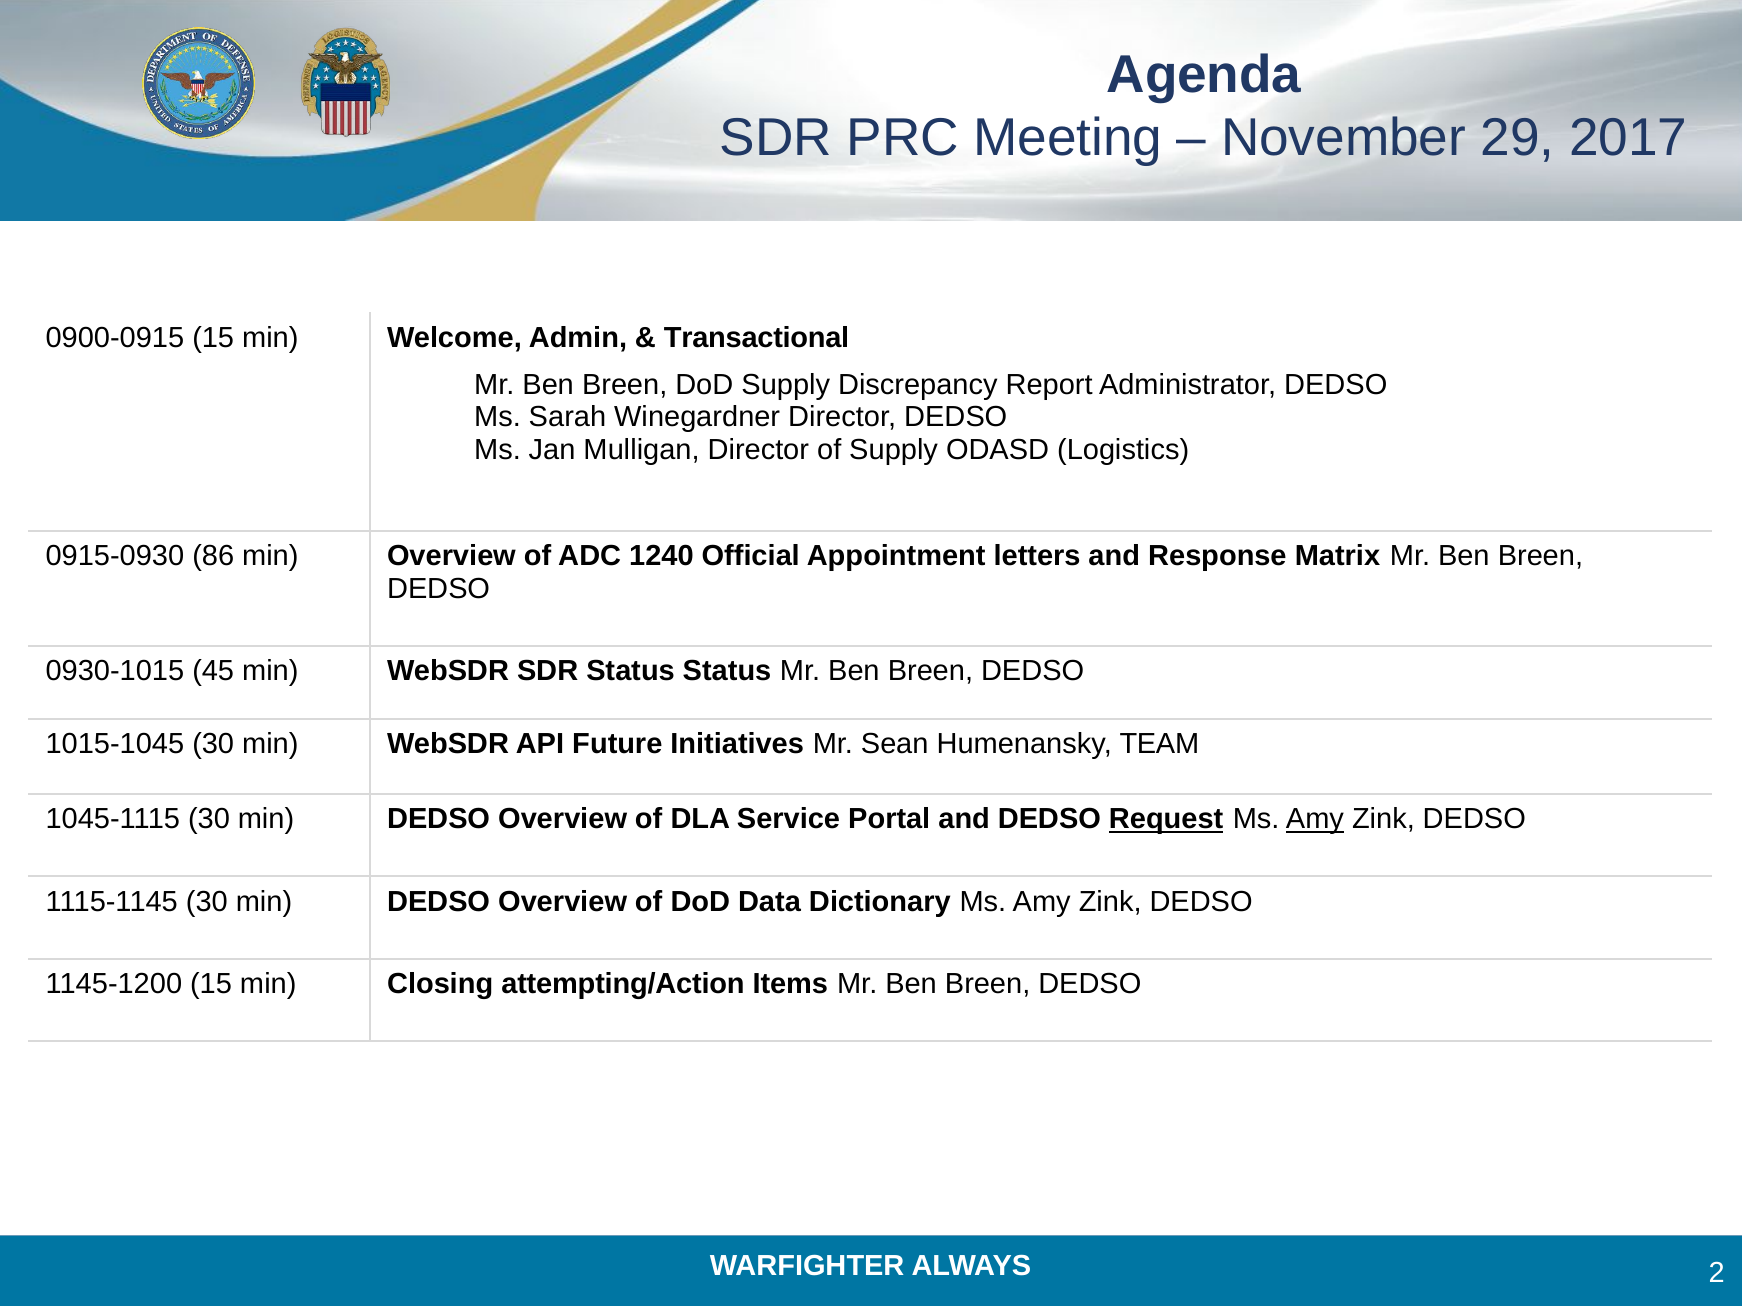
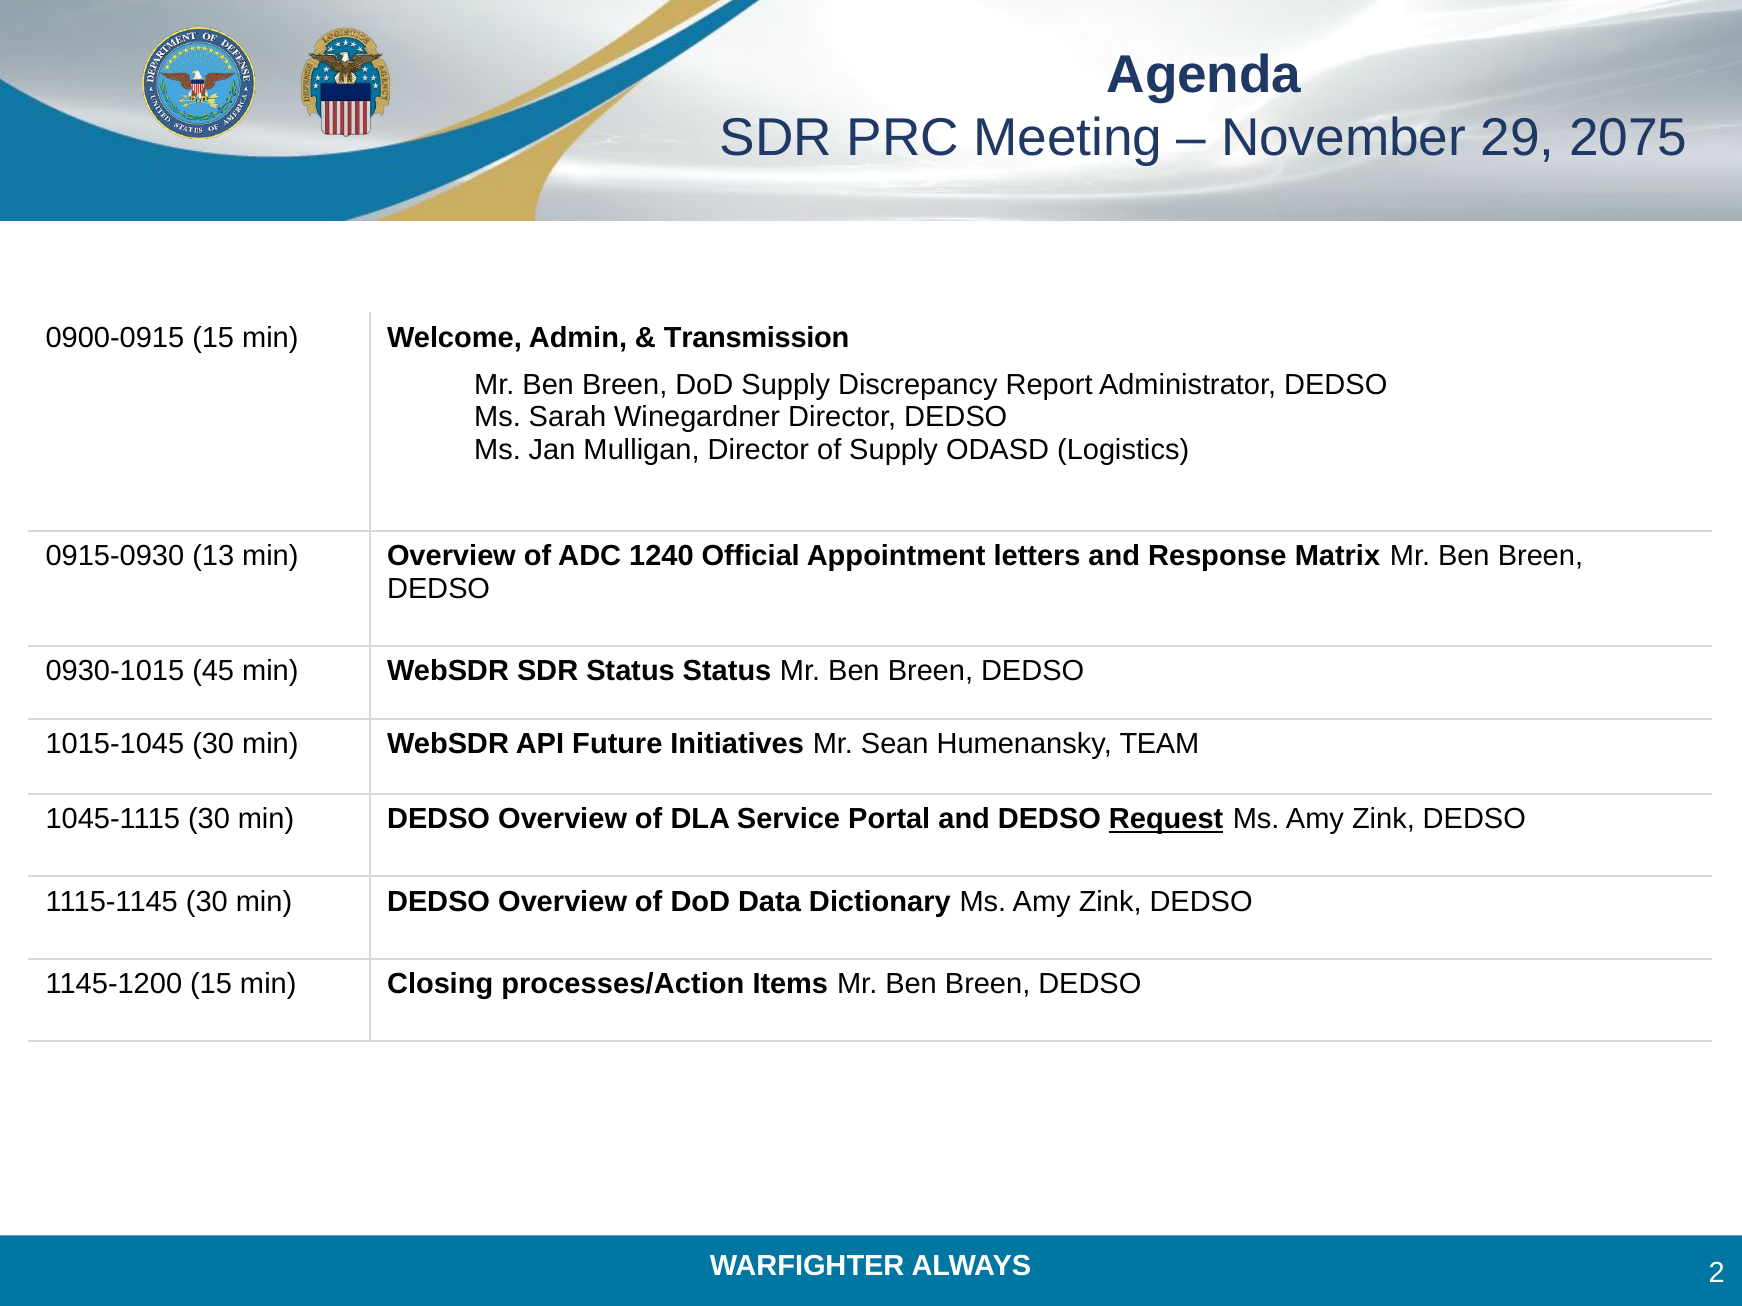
2017: 2017 -> 2075
Transactional: Transactional -> Transmission
86: 86 -> 13
Amy at (1315, 820) underline: present -> none
attempting/Action: attempting/Action -> processes/Action
